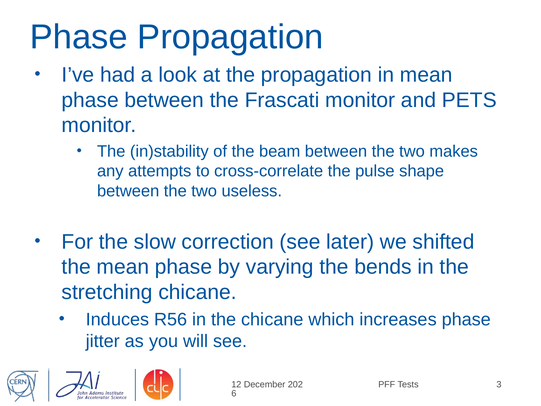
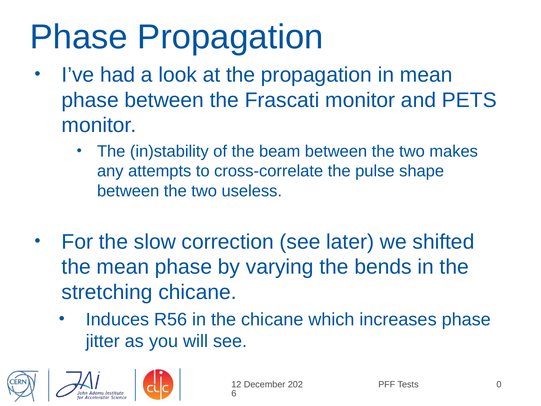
3: 3 -> 0
